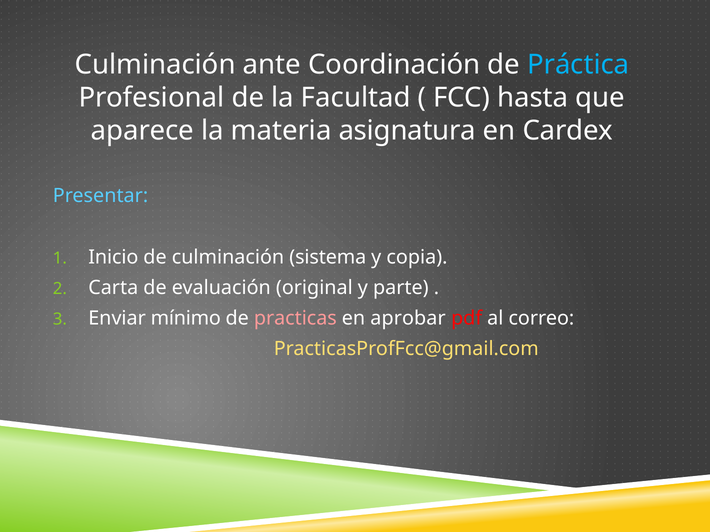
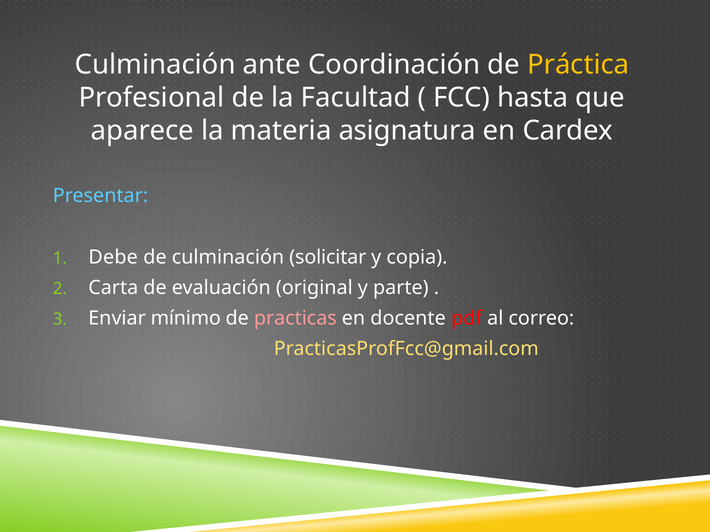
Práctica colour: light blue -> yellow
Inicio: Inicio -> Debe
sistema: sistema -> solicitar
aprobar: aprobar -> docente
